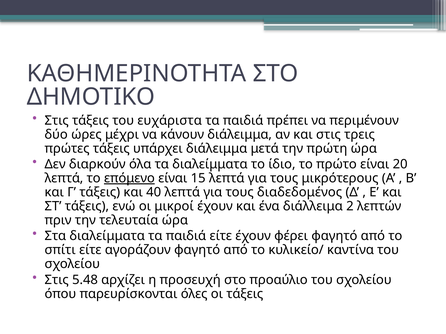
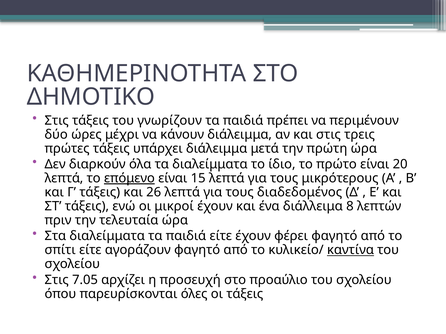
ευχάριστα: ευχάριστα -> γνωρίζουν
40: 40 -> 26
2: 2 -> 8
καντίνα underline: none -> present
5.48: 5.48 -> 7.05
